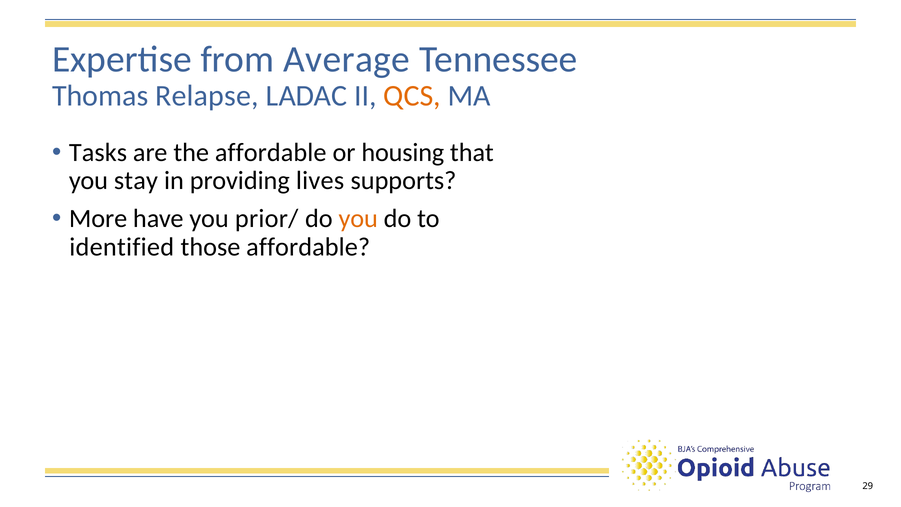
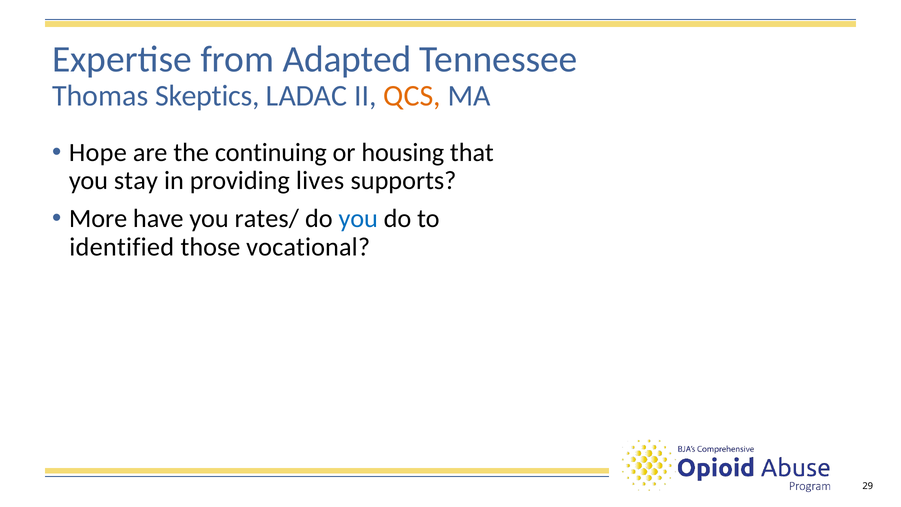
Average: Average -> Adapted
Relapse: Relapse -> Skeptics
Tasks: Tasks -> Hope
the affordable: affordable -> continuing
prior/: prior/ -> rates/
you at (358, 218) colour: orange -> blue
those affordable: affordable -> vocational
